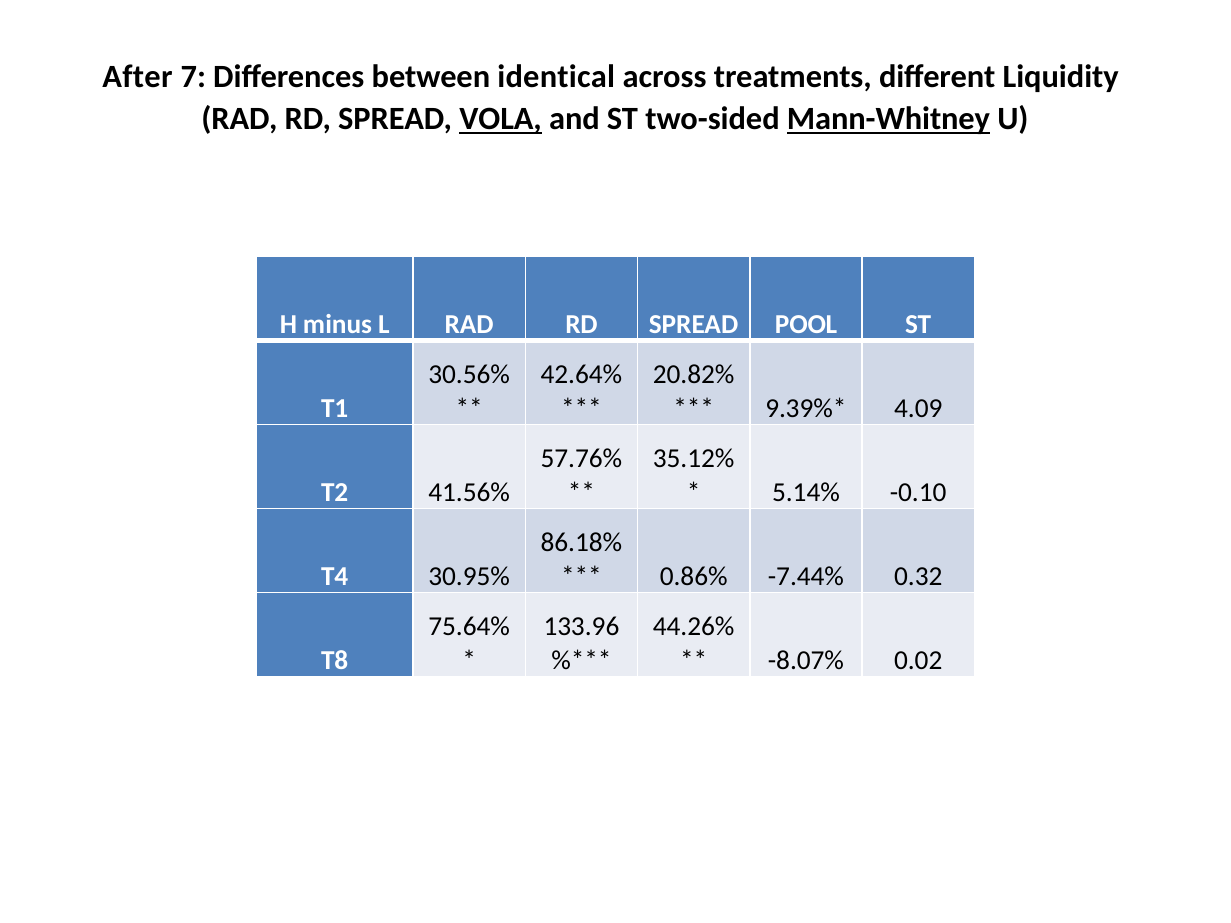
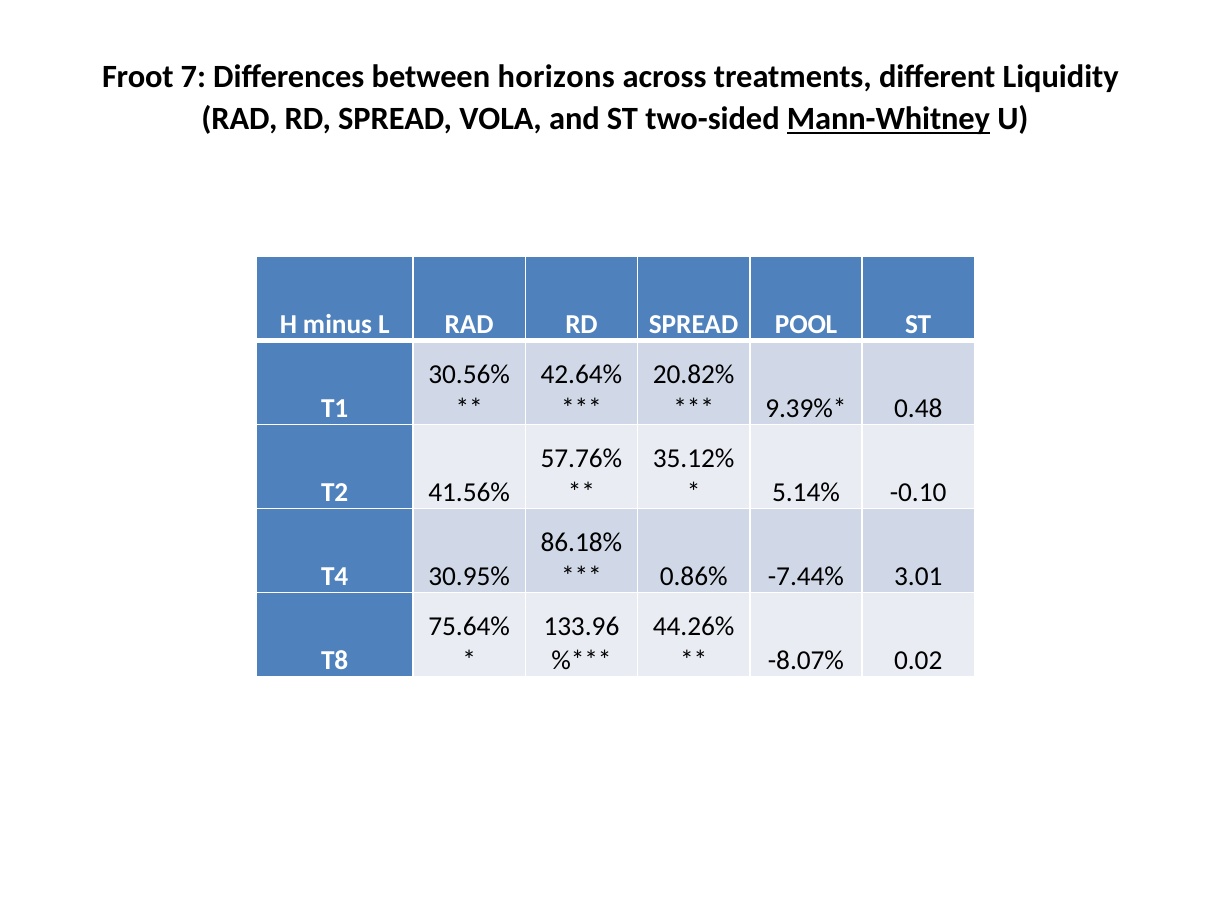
After: After -> Froot
identical: identical -> horizons
VOLA underline: present -> none
4.09: 4.09 -> 0.48
0.32: 0.32 -> 3.01
